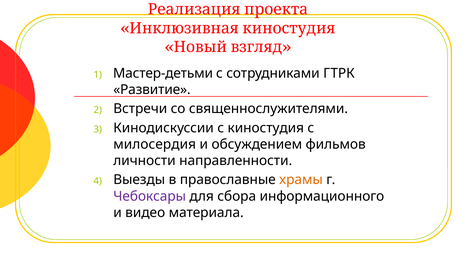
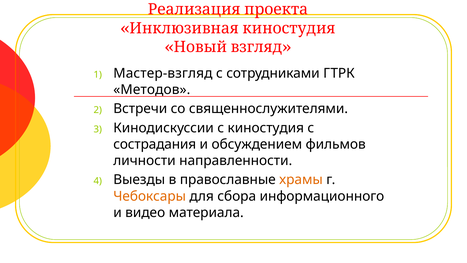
Мастер-детьми: Мастер-детьми -> Мастер-взгляд
Развитие: Развитие -> Методов
милосердия: милосердия -> сострадания
Чебоксары colour: purple -> orange
